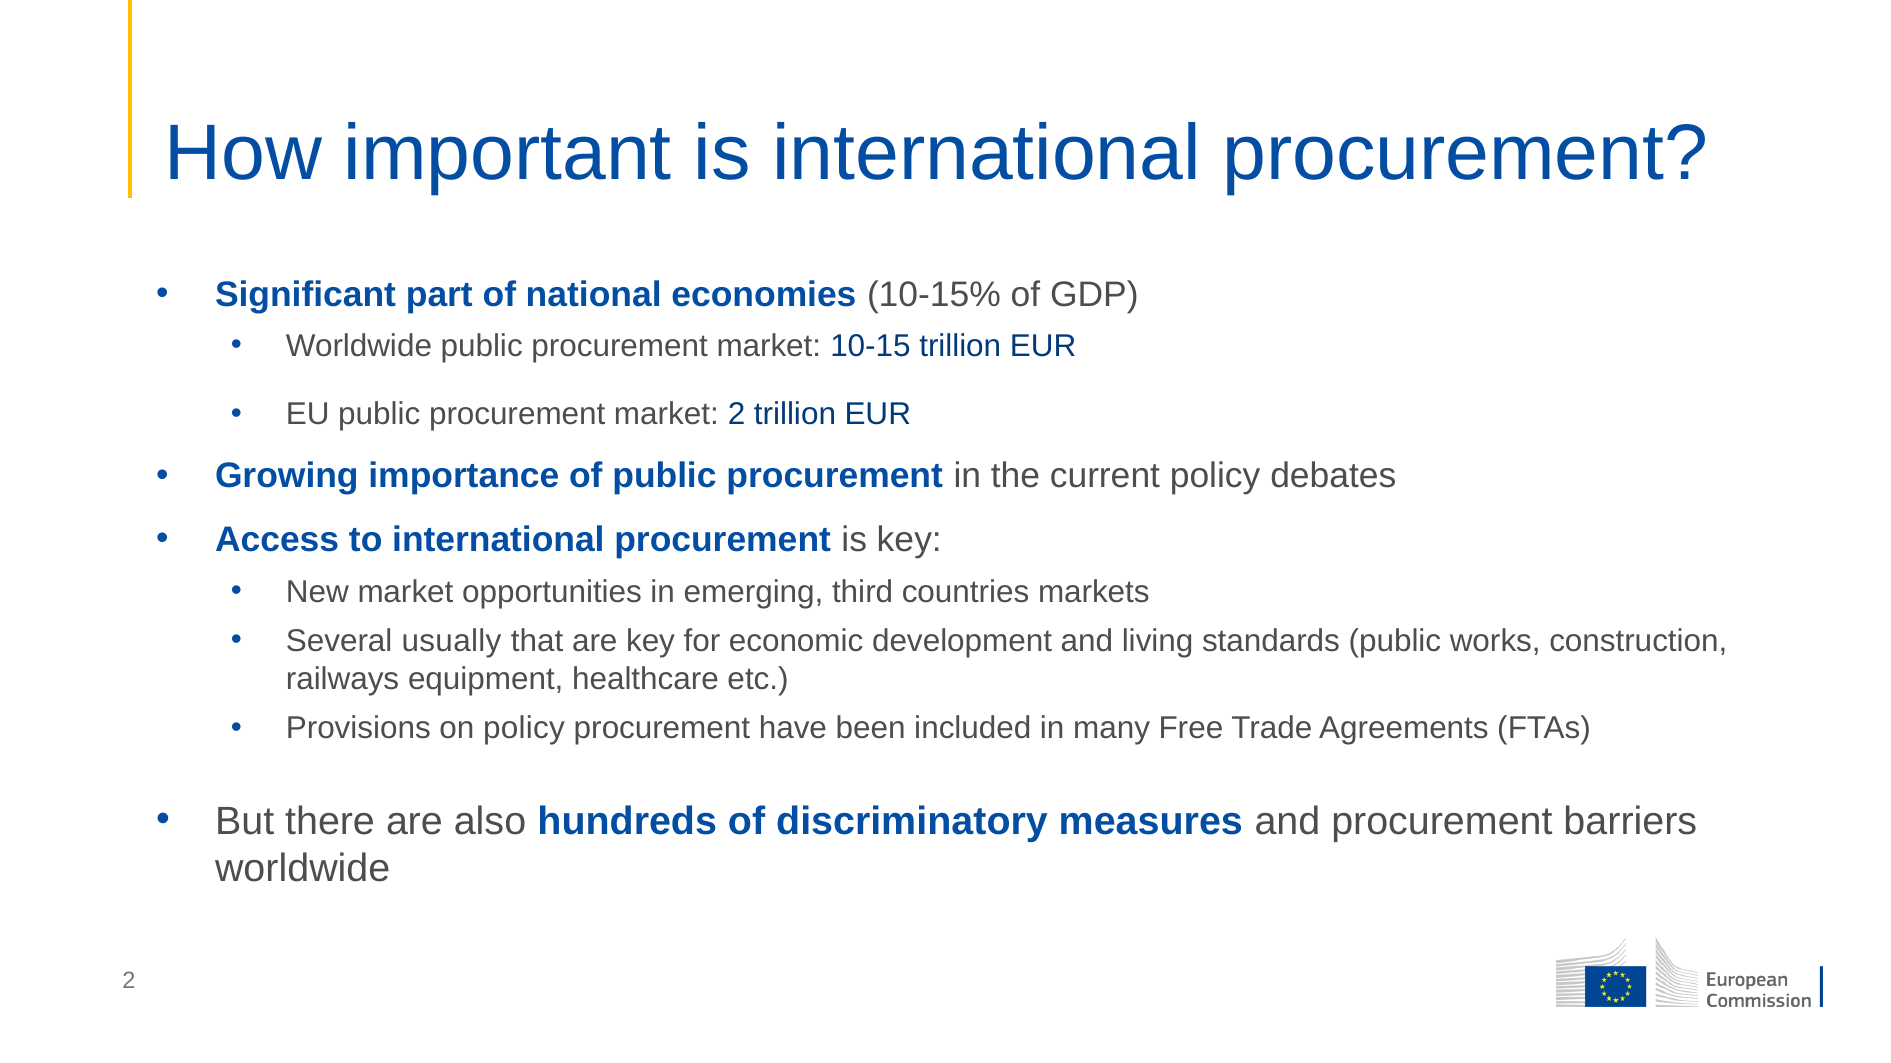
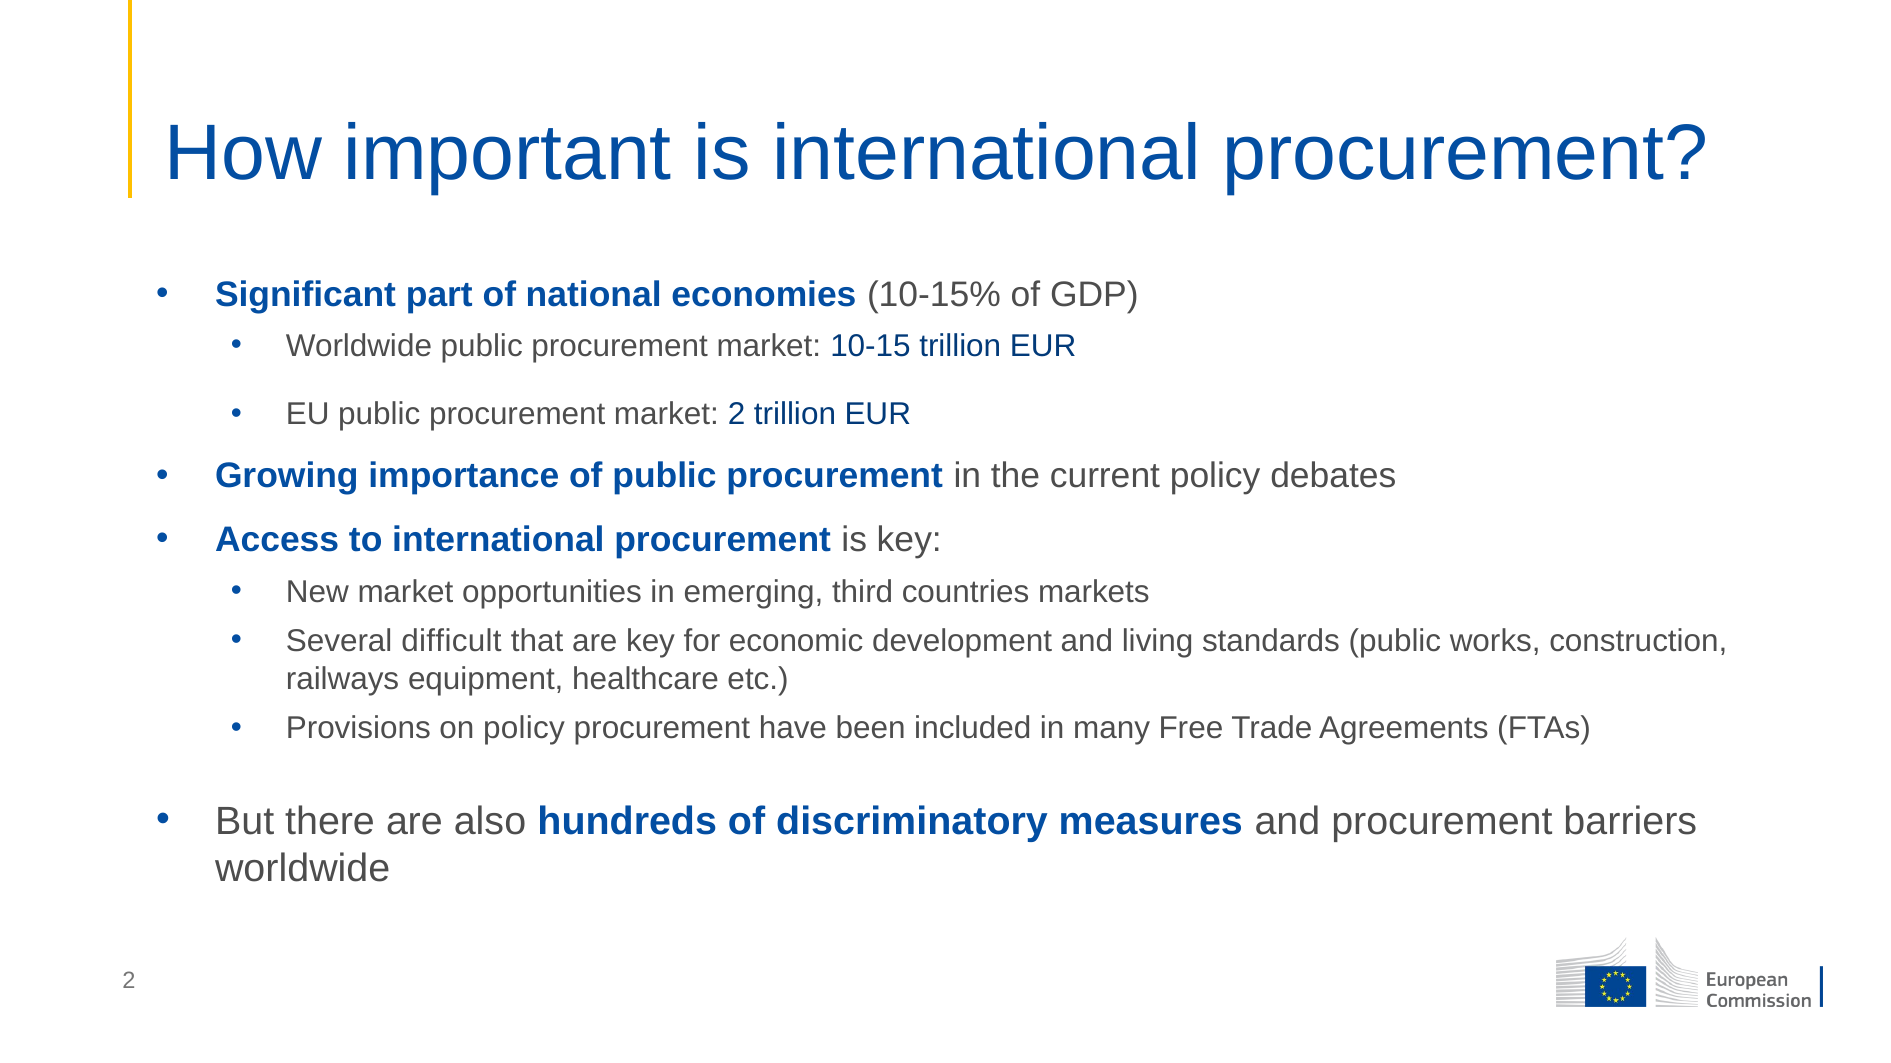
usually: usually -> difficult
